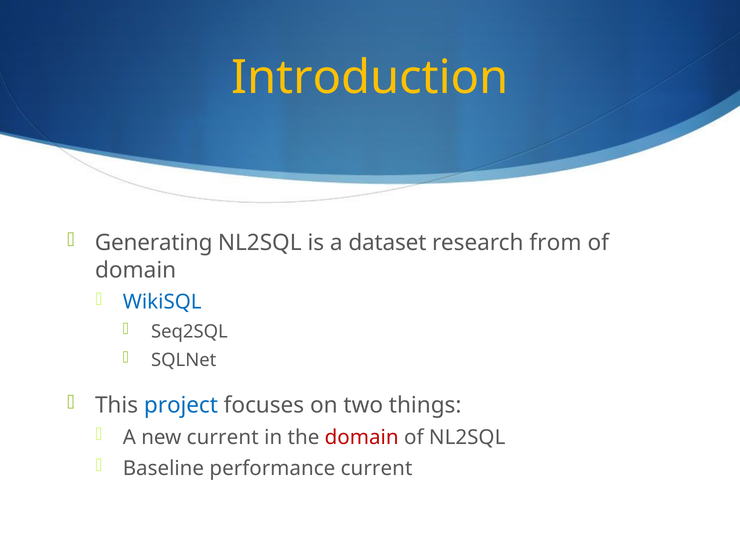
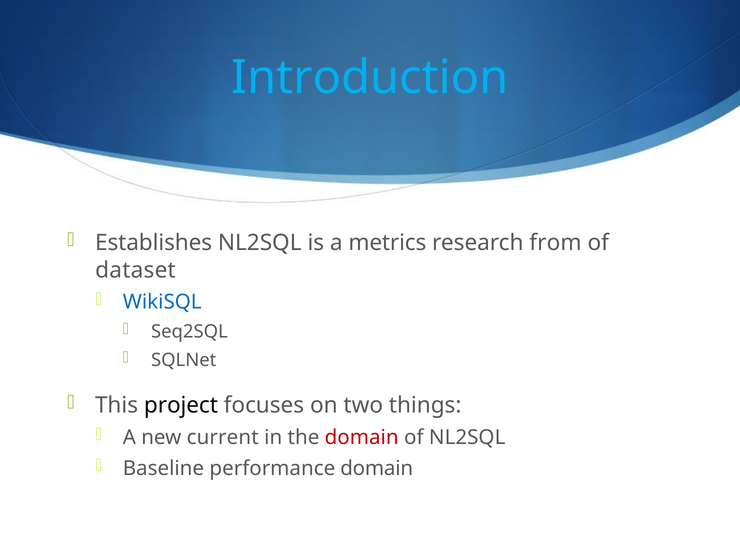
Introduction colour: yellow -> light blue
Generating: Generating -> Establishes
dataset: dataset -> metrics
domain at (136, 270): domain -> dataset
project colour: blue -> black
performance current: current -> domain
